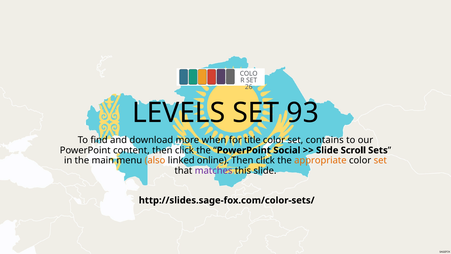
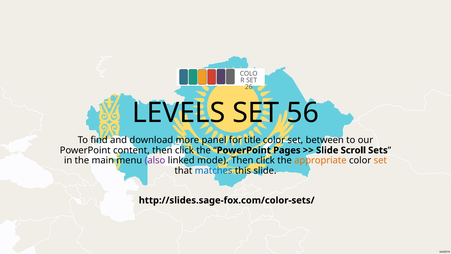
93: 93 -> 56
when: when -> panel
contains: contains -> between
Social: Social -> Pages
also colour: orange -> purple
online: online -> mode
matches colour: purple -> blue
